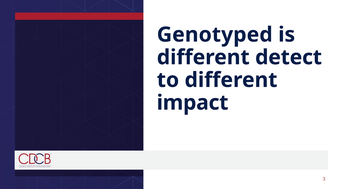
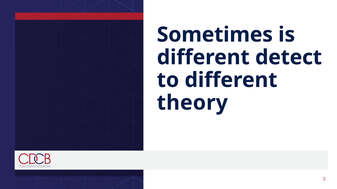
Genotyped: Genotyped -> Sometimes
impact: impact -> theory
